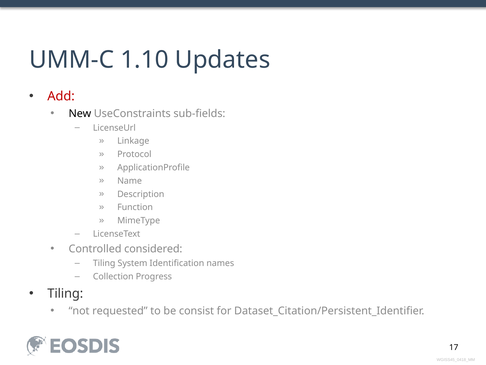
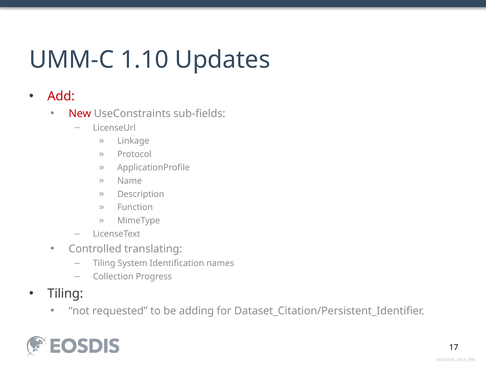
New colour: black -> red
considered: considered -> translating
consist: consist -> adding
